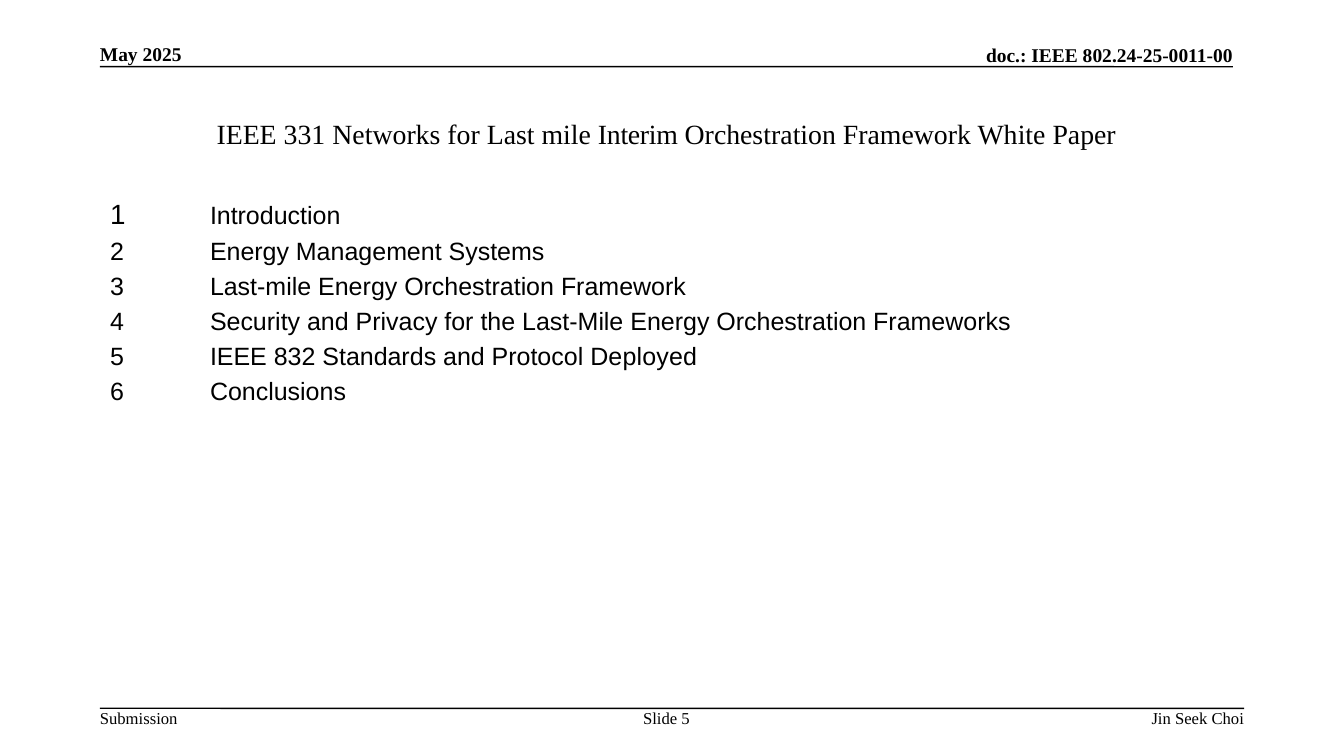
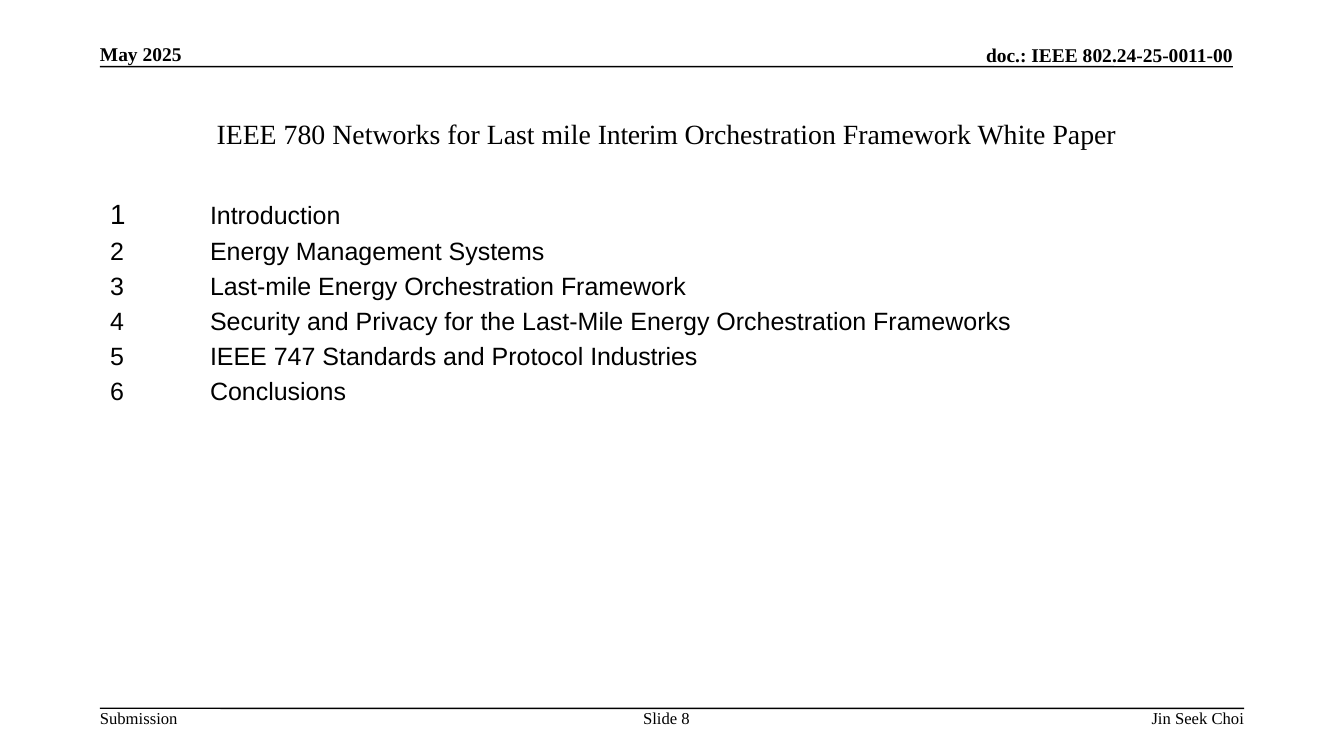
331: 331 -> 780
832: 832 -> 747
Deployed: Deployed -> Industries
Slide 5: 5 -> 8
